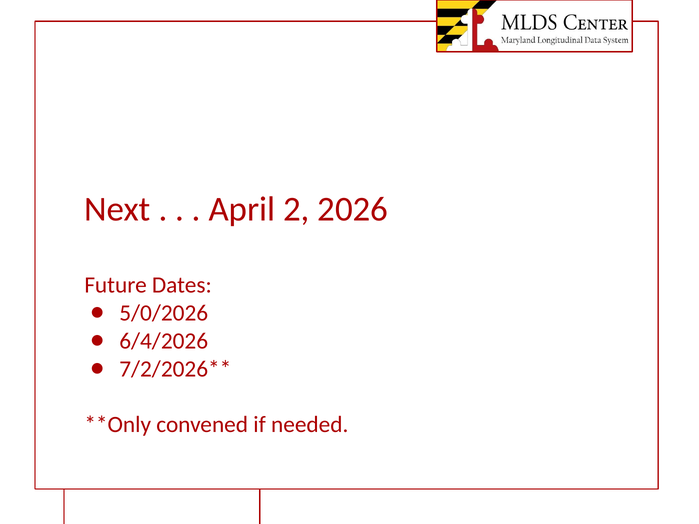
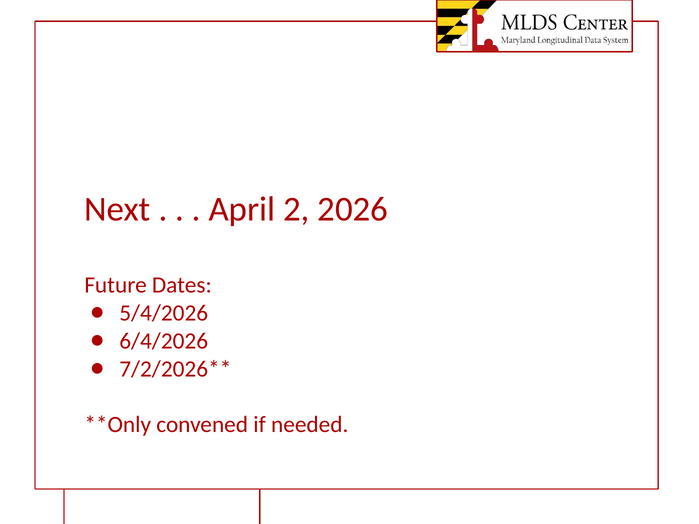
5/0/2026: 5/0/2026 -> 5/4/2026
